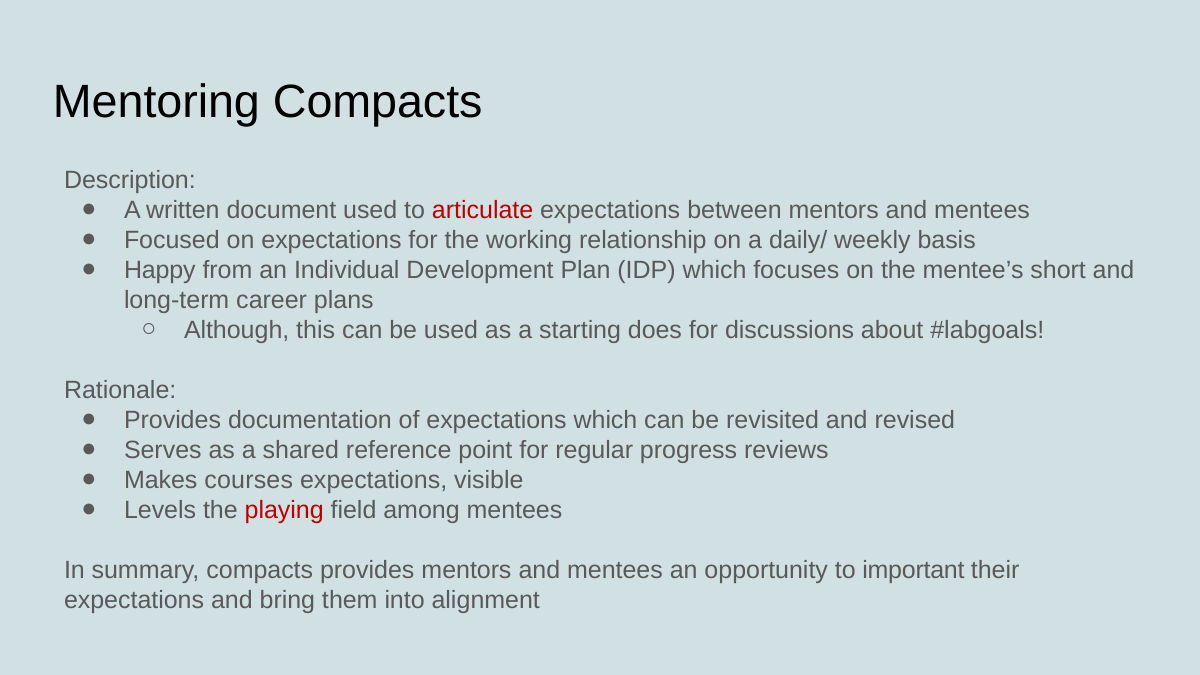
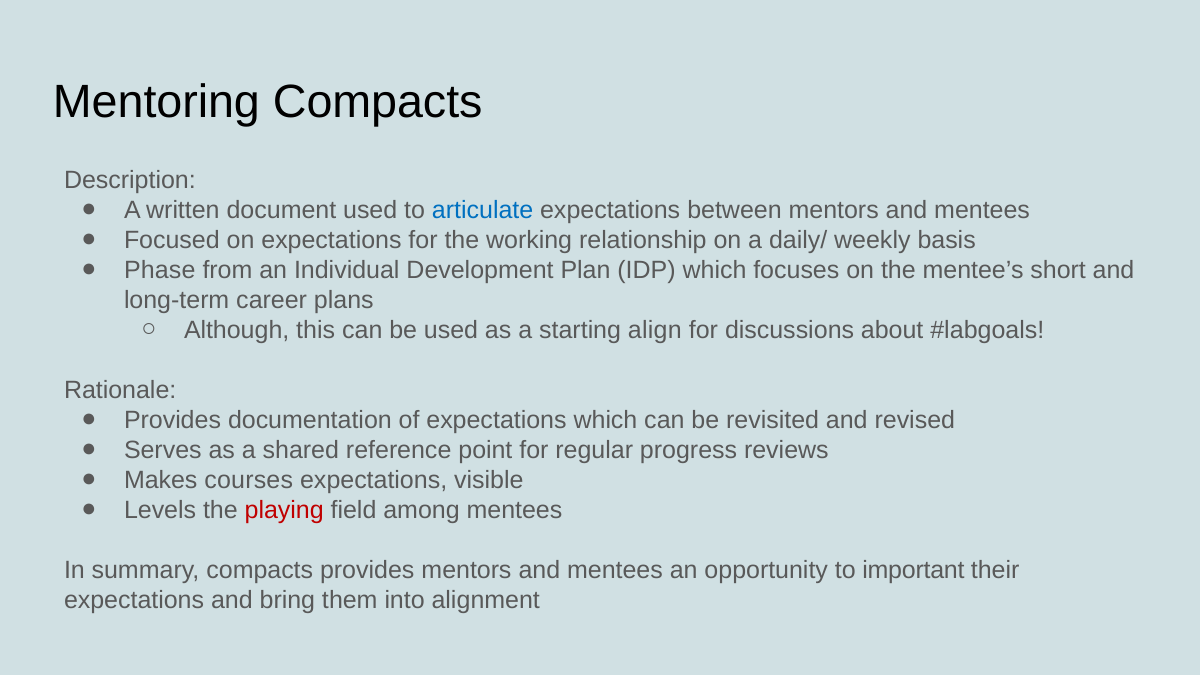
articulate colour: red -> blue
Happy: Happy -> Phase
does: does -> align
